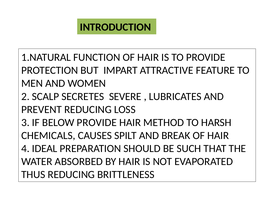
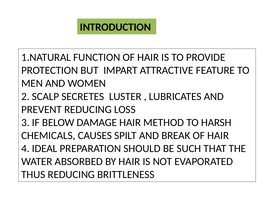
SEVERE: SEVERE -> LUSTER
BELOW PROVIDE: PROVIDE -> DAMAGE
